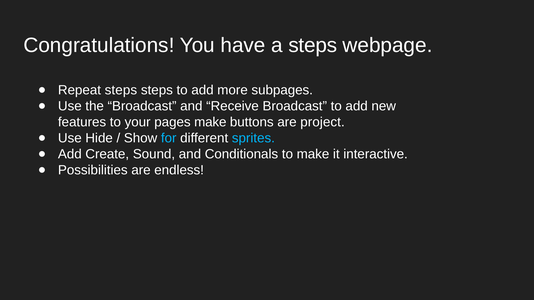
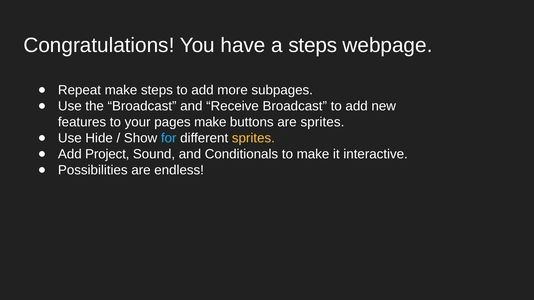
Repeat steps: steps -> make
are project: project -> sprites
sprites at (253, 138) colour: light blue -> yellow
Create: Create -> Project
